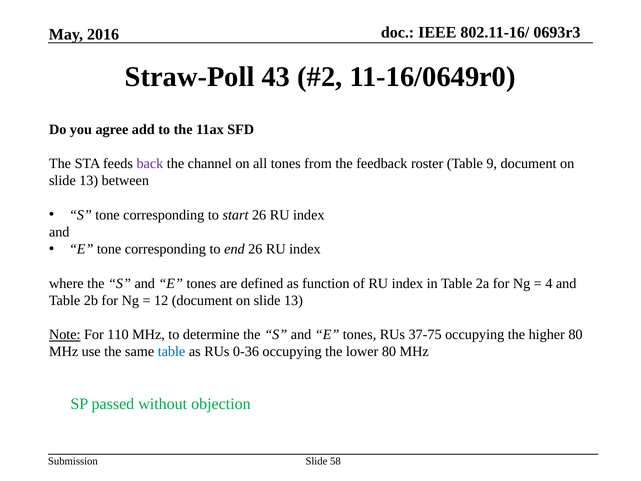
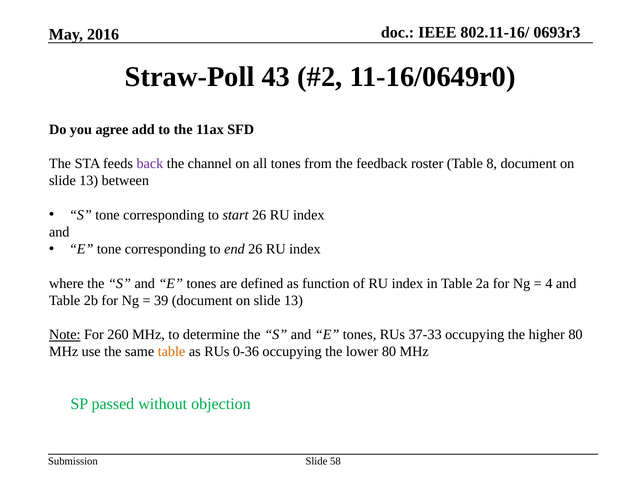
9: 9 -> 8
12: 12 -> 39
110: 110 -> 260
37-75: 37-75 -> 37-33
table at (172, 352) colour: blue -> orange
